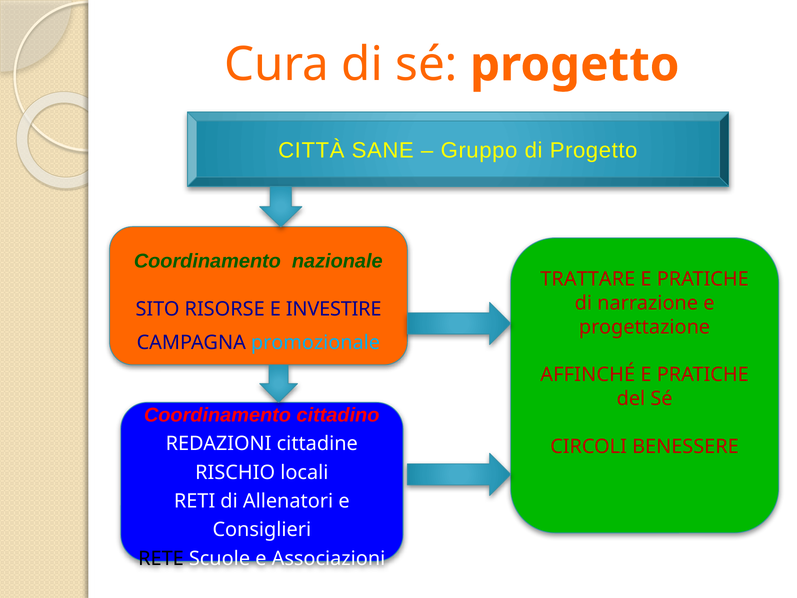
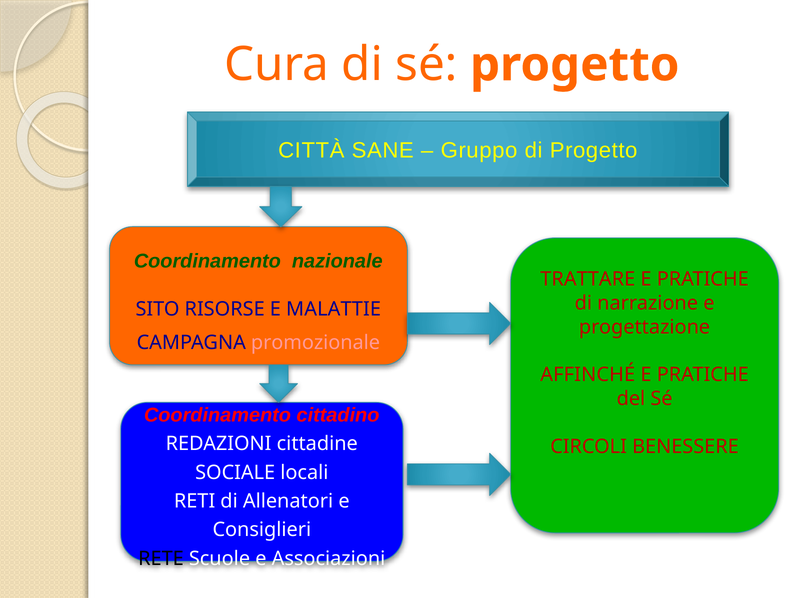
INVESTIRE: INVESTIRE -> MALATTIE
promozionale colour: light blue -> pink
RISCHIO: RISCHIO -> SOCIALE
